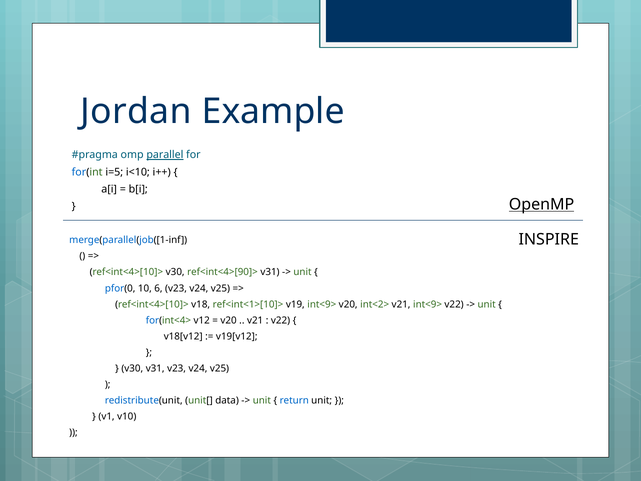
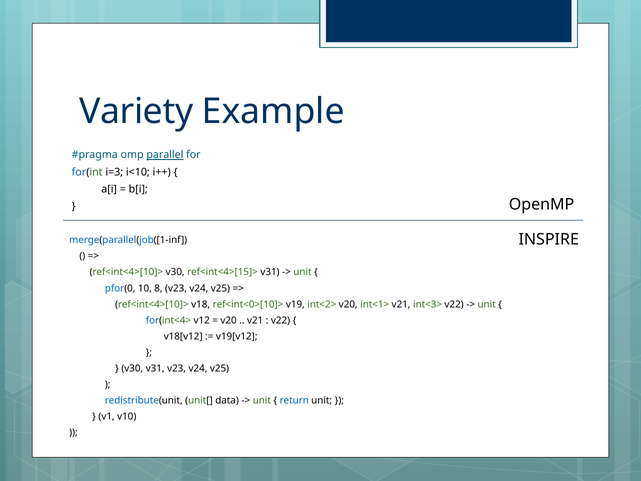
Jordan: Jordan -> Variety
i=5: i=5 -> i=3
OpenMP underline: present -> none
ref<int<4>[90]>: ref<int<4>[90]> -> ref<int<4>[15]>
6: 6 -> 8
ref<int<1>[10]>: ref<int<1>[10]> -> ref<int<0>[10]>
v19 int<9>: int<9> -> int<2>
int<2>: int<2> -> int<1>
v21 int<9>: int<9> -> int<3>
